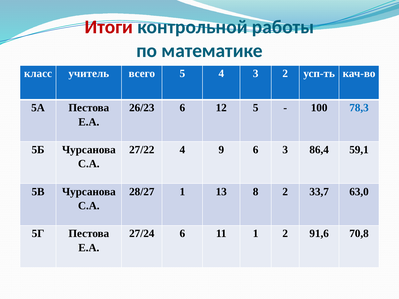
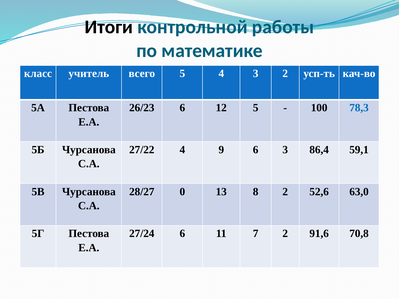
Итоги colour: red -> black
28/27 1: 1 -> 0
33,7: 33,7 -> 52,6
11 1: 1 -> 7
